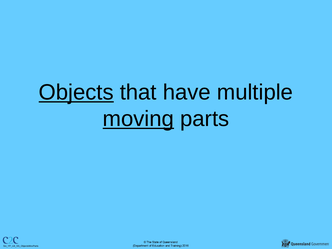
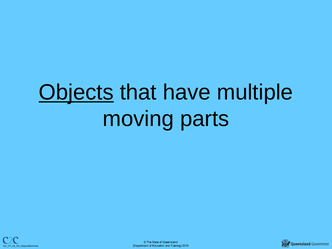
moving underline: present -> none
